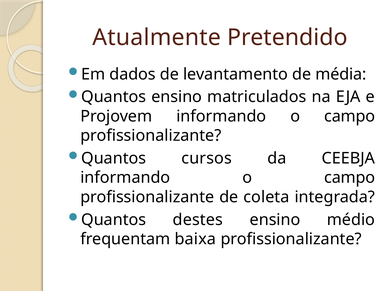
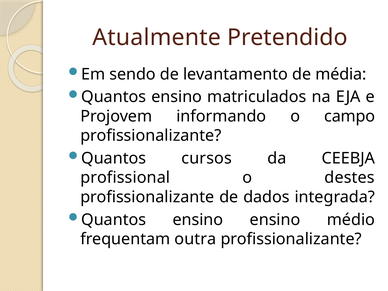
dados: dados -> sendo
informando at (125, 178): informando -> profissional
campo at (350, 178): campo -> destes
coleta: coleta -> dados
destes at (198, 220): destes -> ensino
baixa: baixa -> outra
